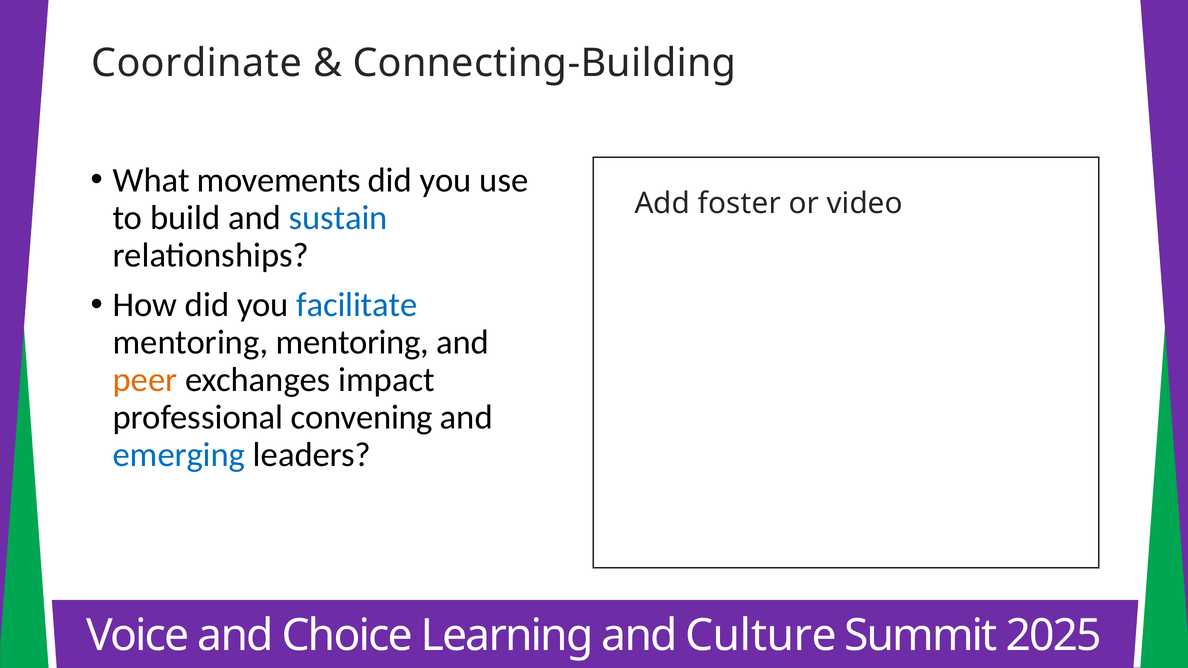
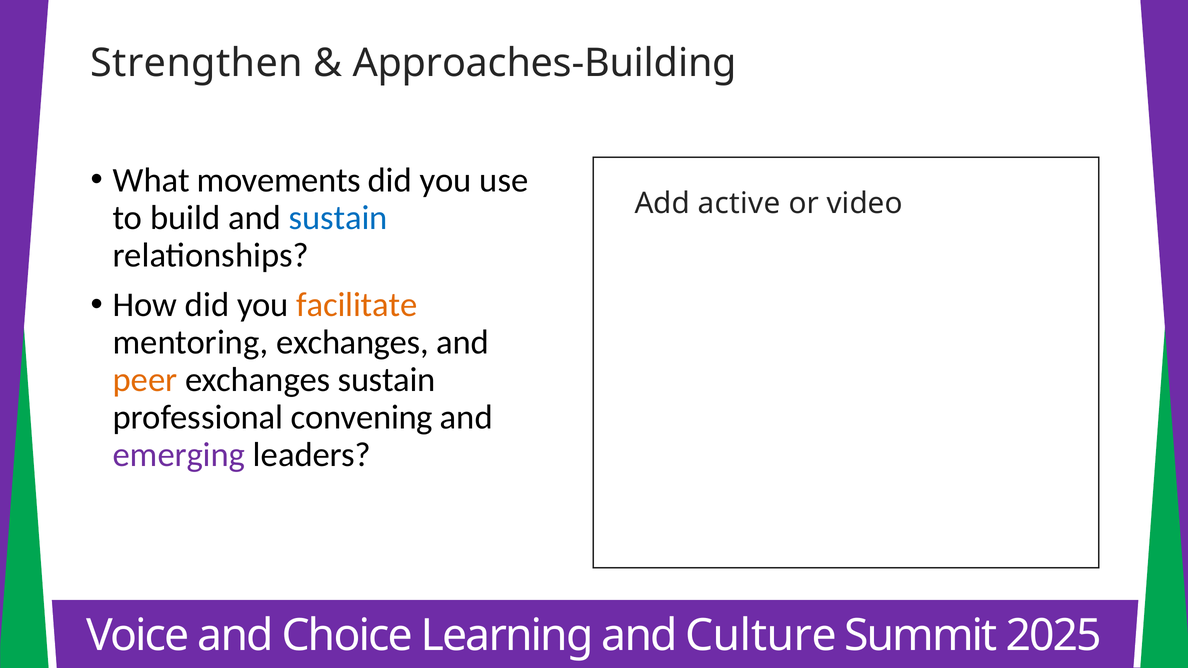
Coordinate: Coordinate -> Strengthen
Connecting-Building: Connecting-Building -> Approaches-Building
foster: foster -> active
facilitate colour: blue -> orange
mentoring mentoring: mentoring -> exchanges
exchanges impact: impact -> sustain
emerging colour: blue -> purple
